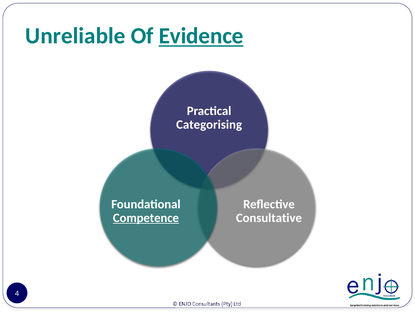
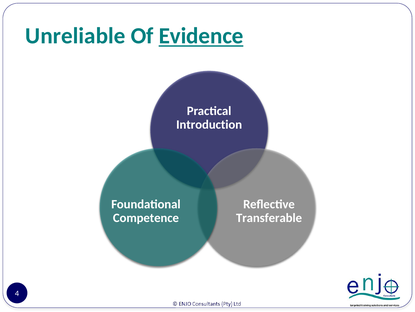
Categorising: Categorising -> Introduction
Competence underline: present -> none
Consultative: Consultative -> Transferable
